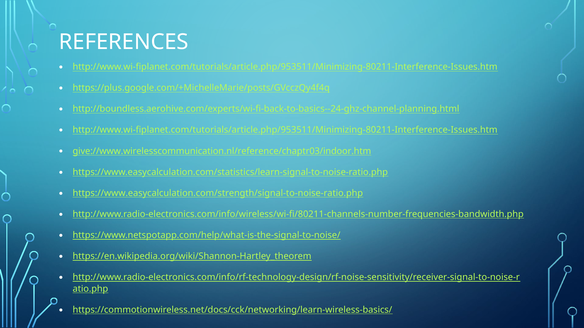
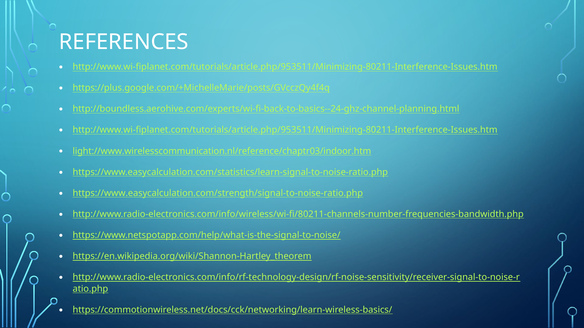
give://www.wirelesscommunication.nl/reference/chaptr03/indoor.htm: give://www.wirelesscommunication.nl/reference/chaptr03/indoor.htm -> light://www.wirelesscommunication.nl/reference/chaptr03/indoor.htm
